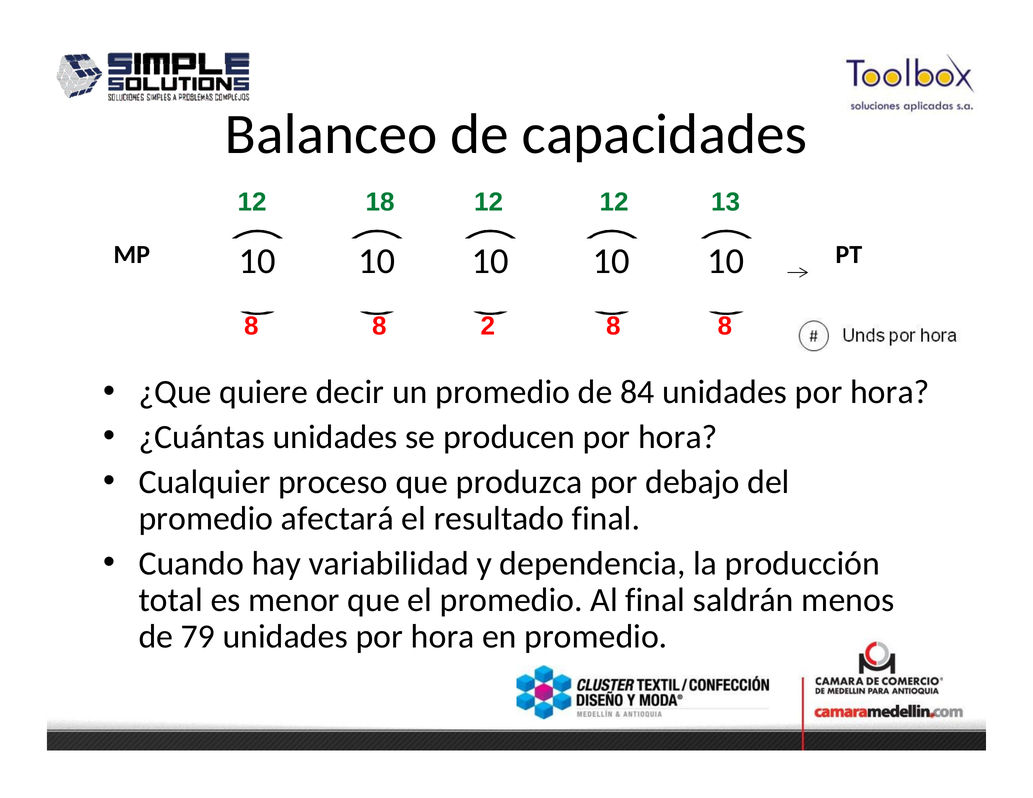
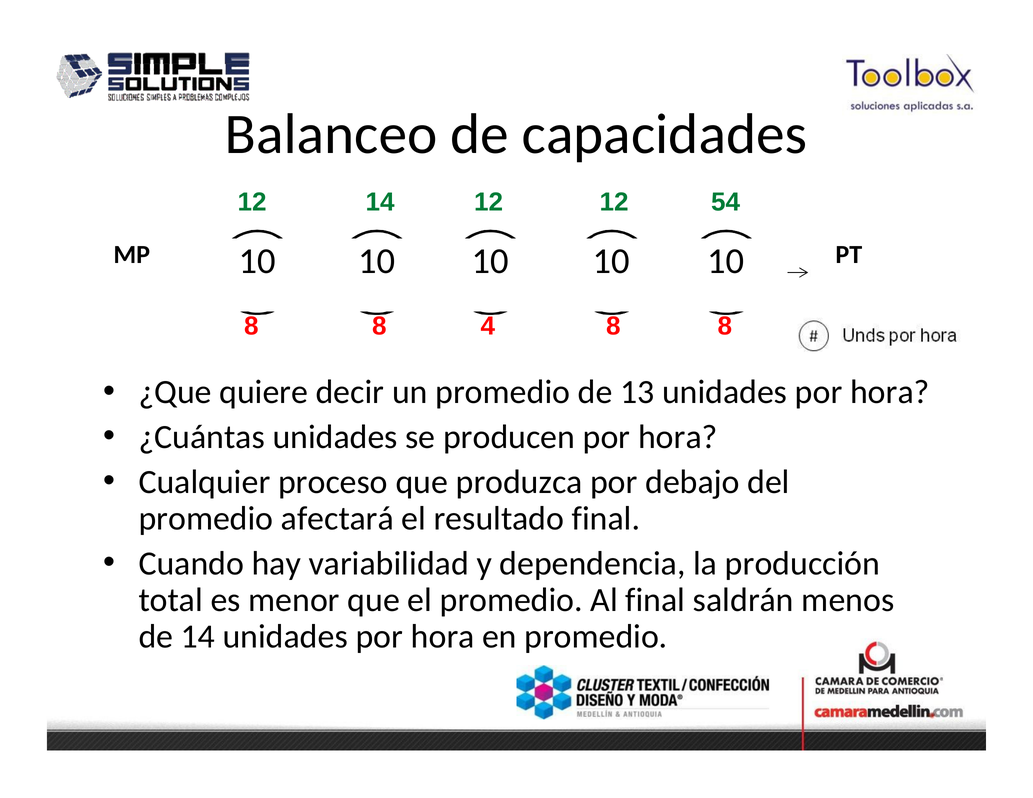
12 18: 18 -> 14
13: 13 -> 54
2: 2 -> 4
84: 84 -> 13
de 79: 79 -> 14
